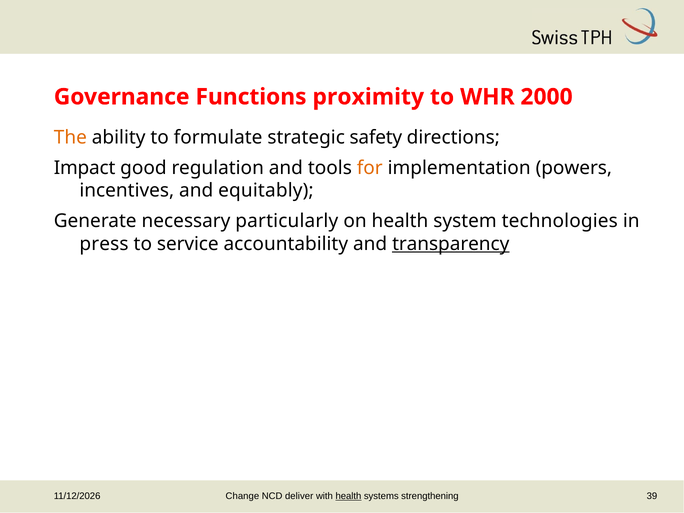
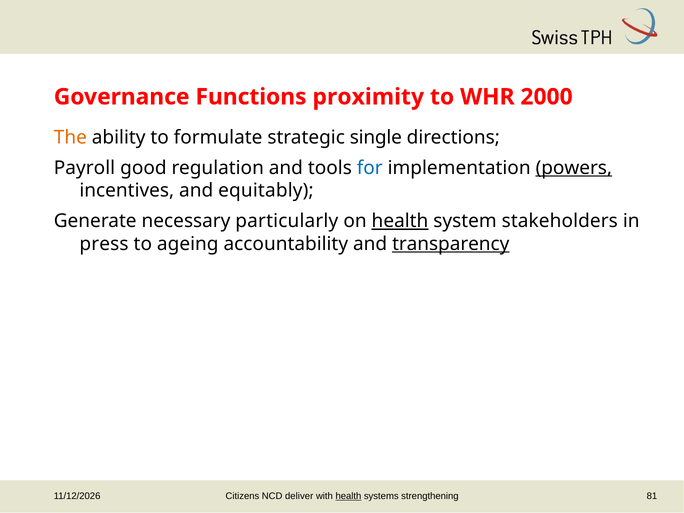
safety: safety -> single
Impact: Impact -> Payroll
for colour: orange -> blue
powers underline: none -> present
health at (400, 221) underline: none -> present
technologies: technologies -> stakeholders
service: service -> ageing
Change: Change -> Citizens
39: 39 -> 81
